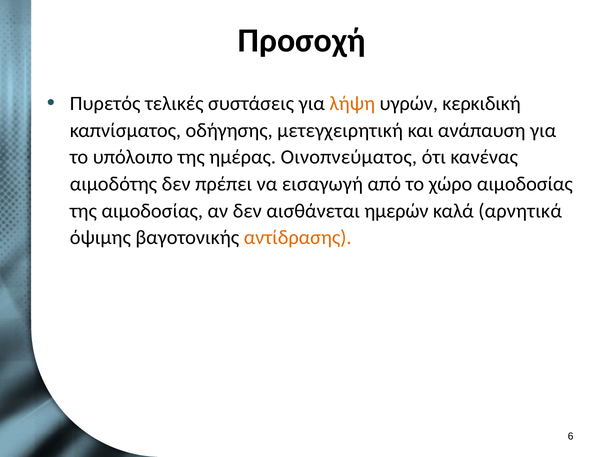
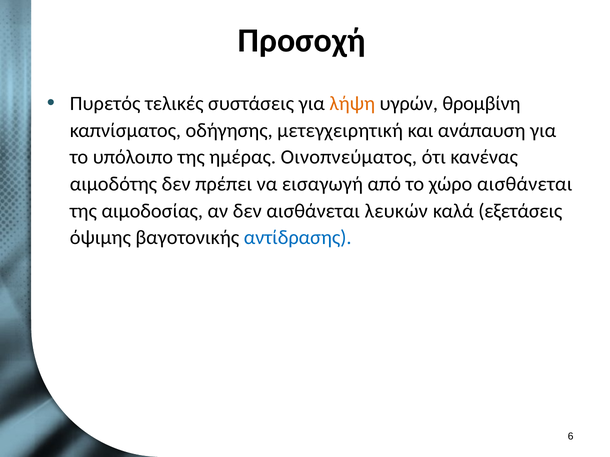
κερκιδική: κερκιδική -> θρομβίνη
χώρο αιμοδοσίας: αιμοδοσίας -> αισθάνεται
ημερών: ημερών -> λευκών
αρνητικά: αρνητικά -> εξετάσεις
αντίδρασης colour: orange -> blue
